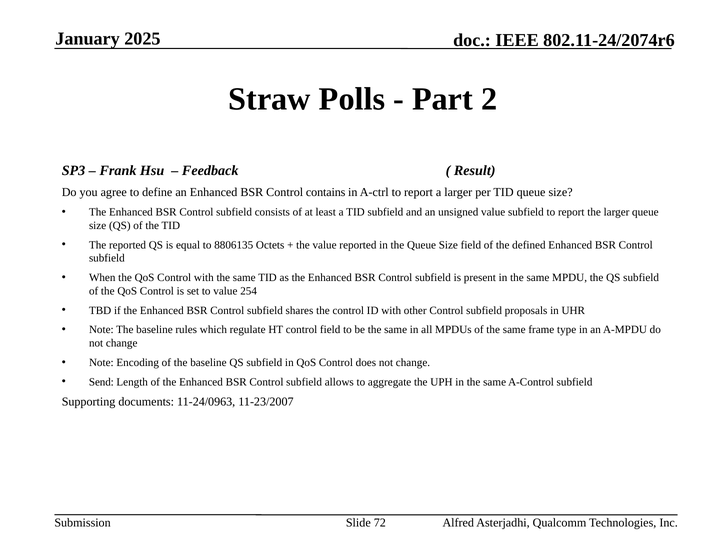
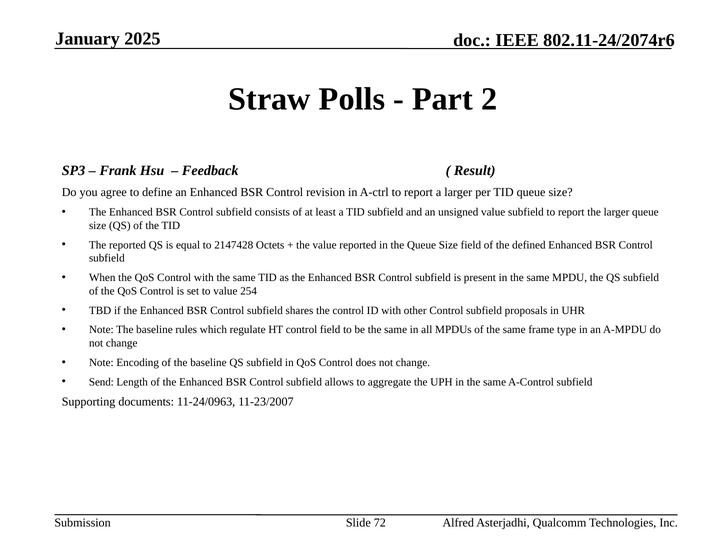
contains: contains -> revision
8806135: 8806135 -> 2147428
